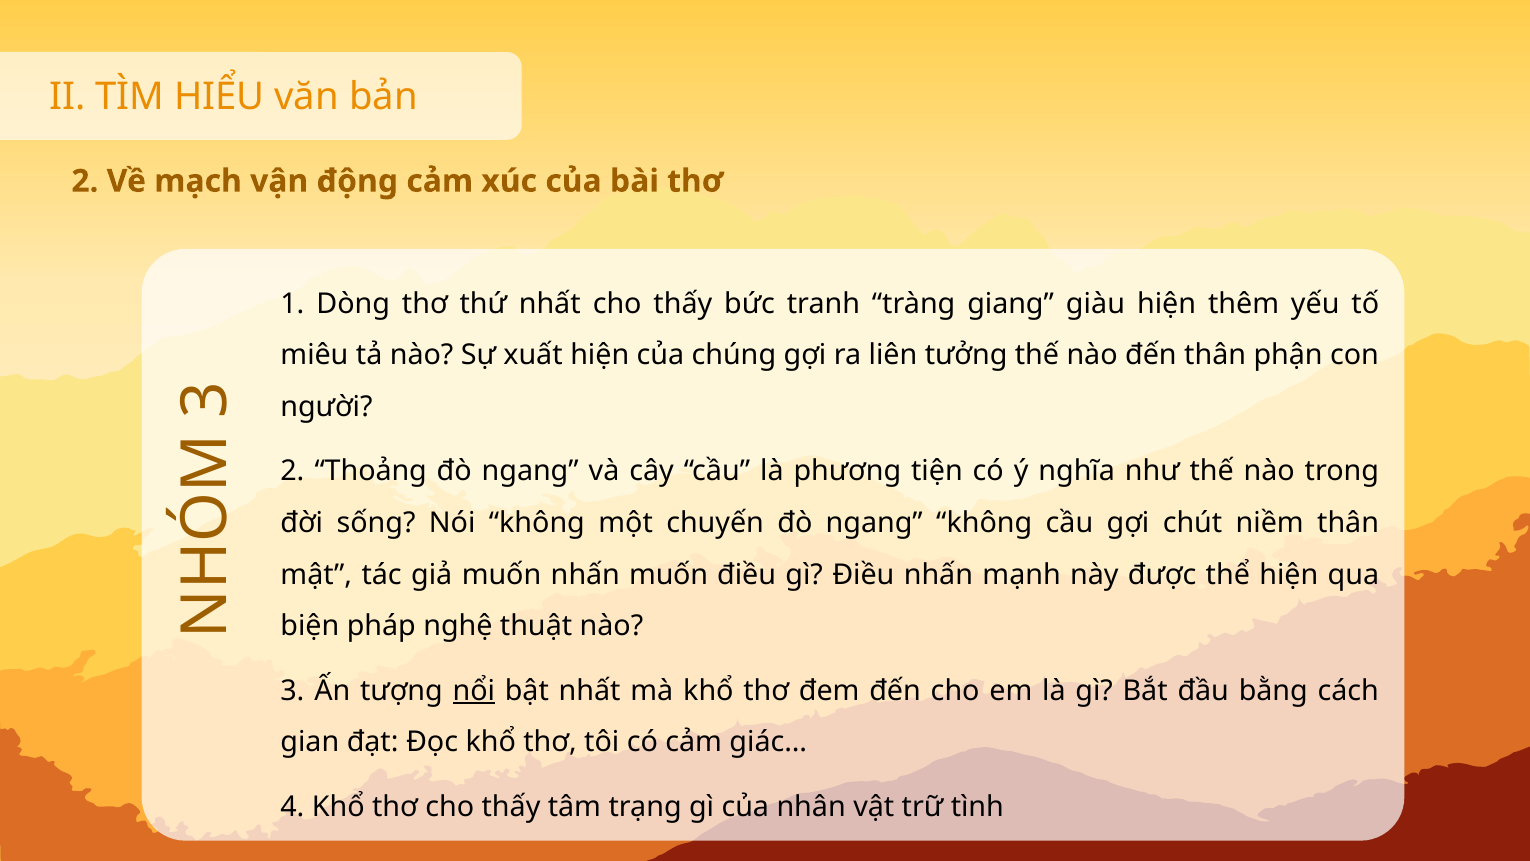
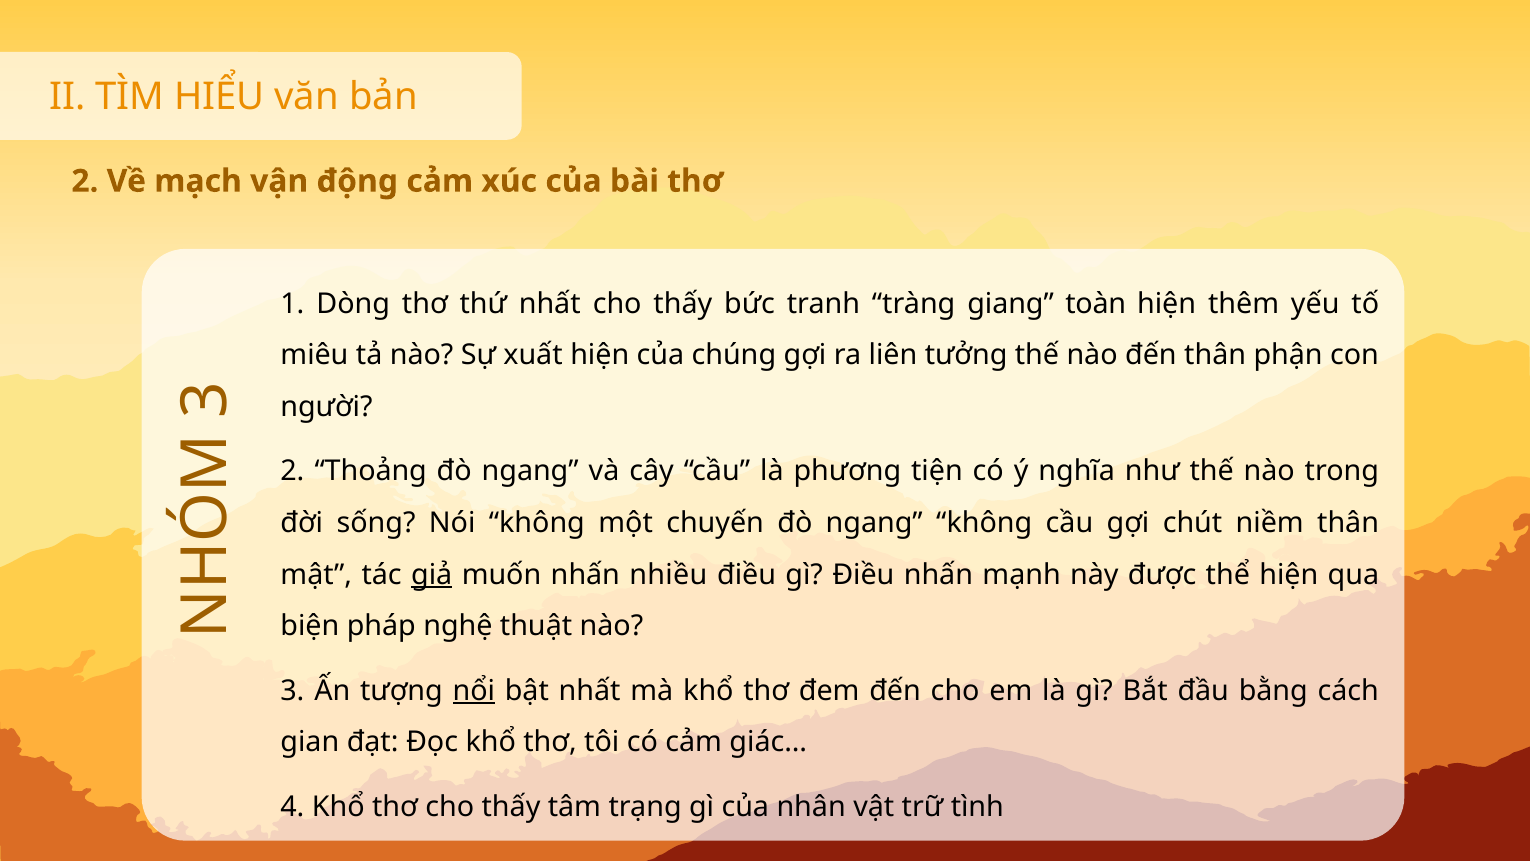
giàu: giàu -> toàn
giả underline: none -> present
nhấn muốn: muốn -> nhiều
